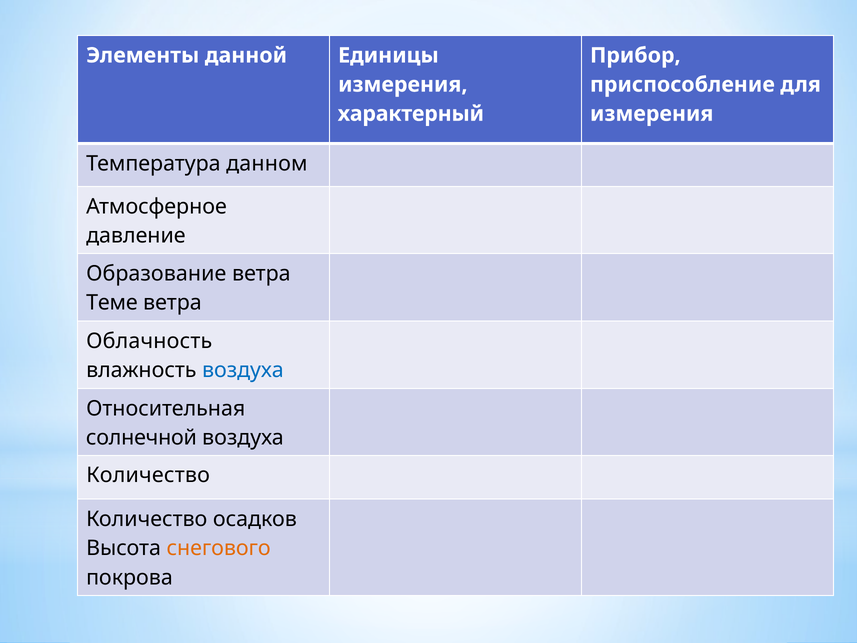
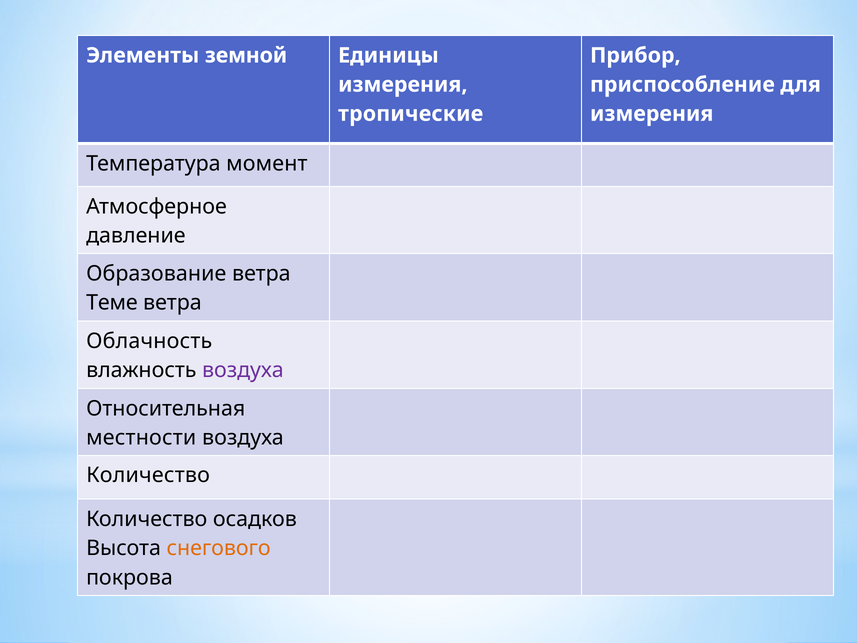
данной: данной -> земной
характерный: характерный -> тропические
данном: данном -> момент
воздуха at (243, 370) colour: blue -> purple
солнечной: солнечной -> местности
